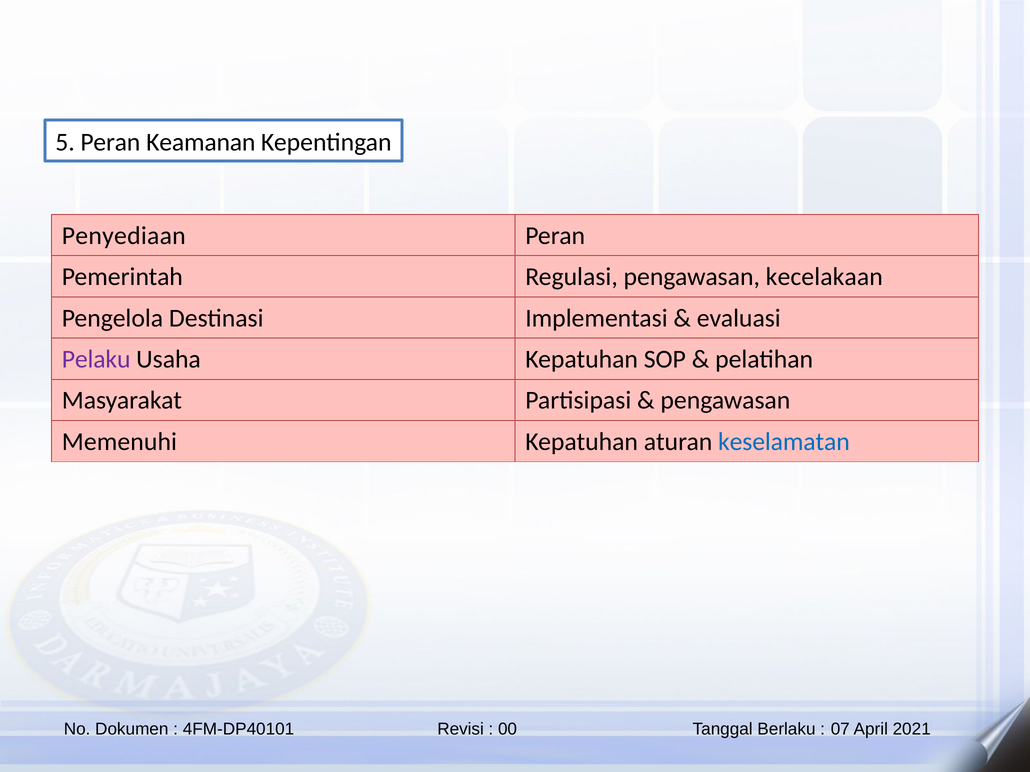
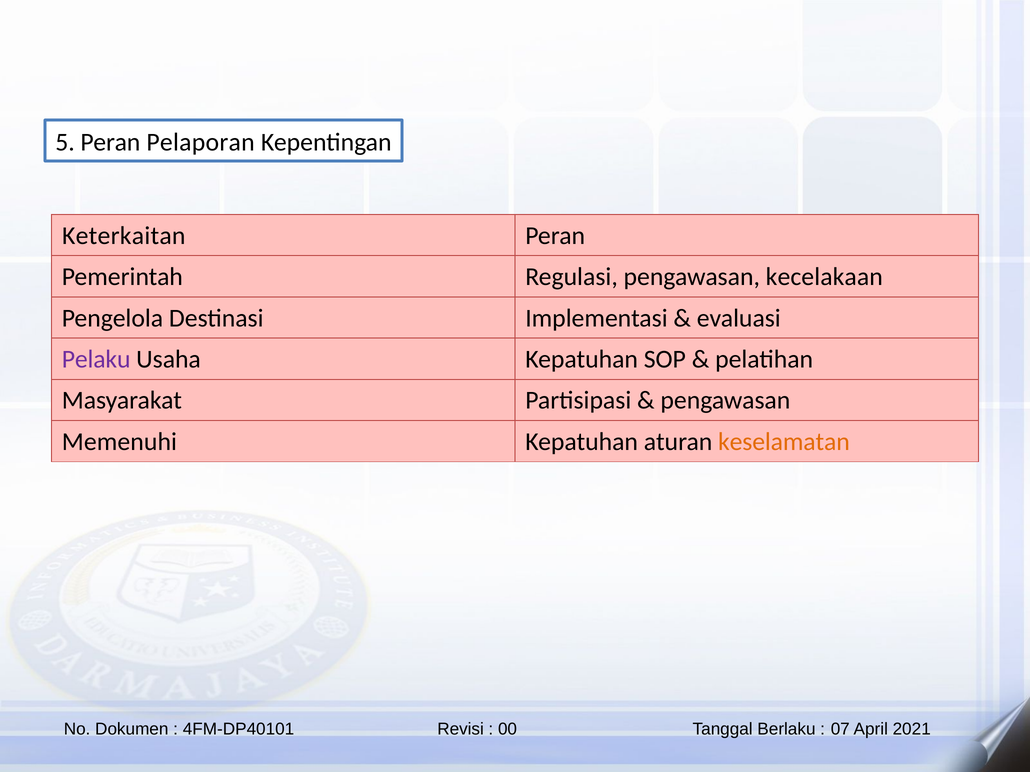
Keamanan: Keamanan -> Pelaporan
Penyediaan: Penyediaan -> Keterkaitan
keselamatan colour: blue -> orange
